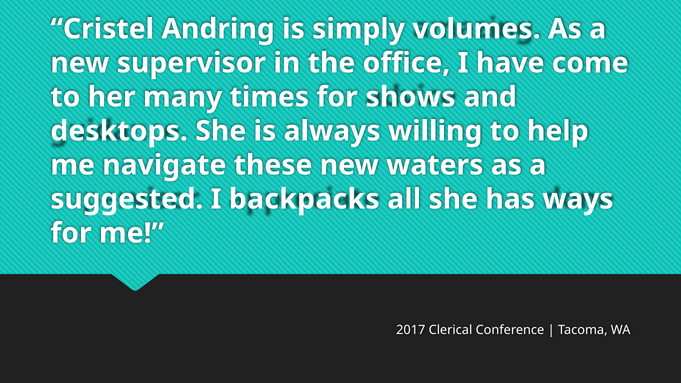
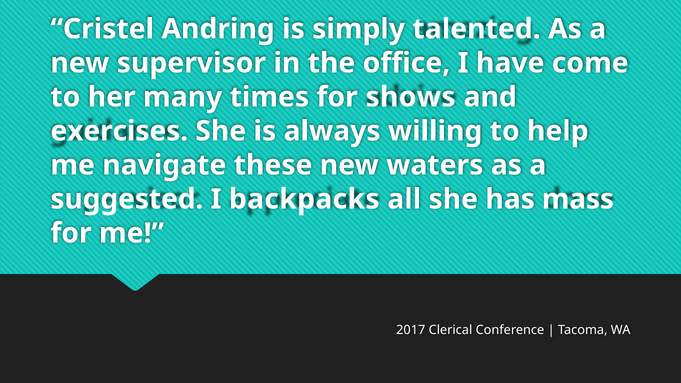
volumes: volumes -> talented
desktops: desktops -> exercises
ways: ways -> mass
